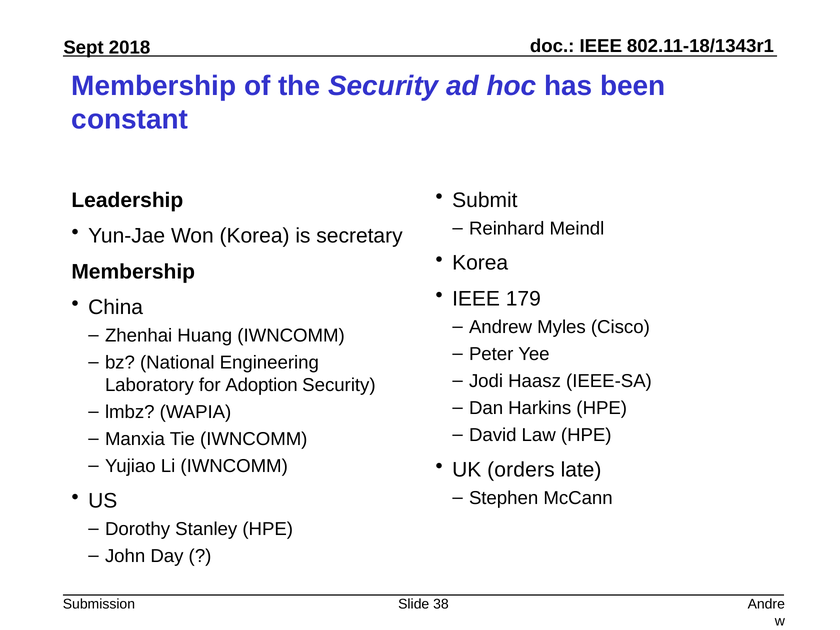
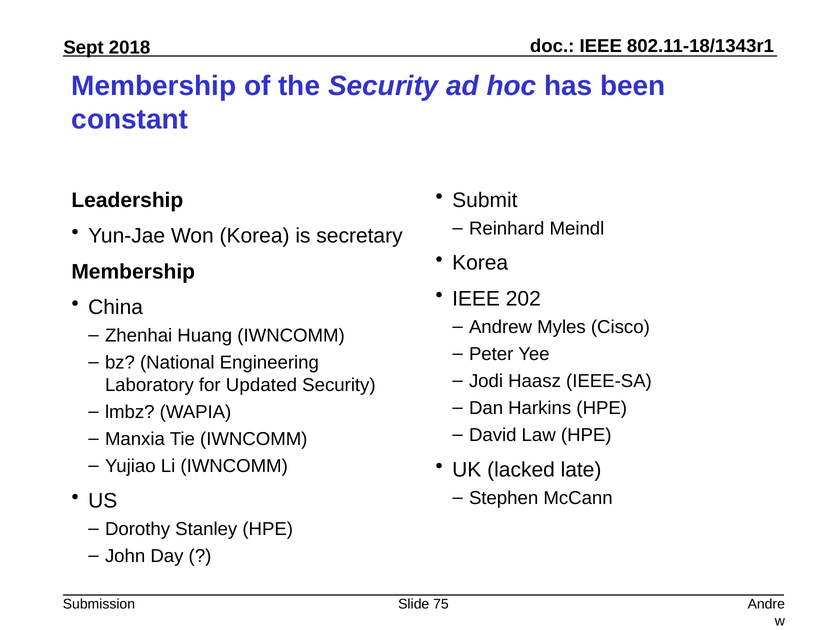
179: 179 -> 202
Adoption: Adoption -> Updated
orders: orders -> lacked
38: 38 -> 75
